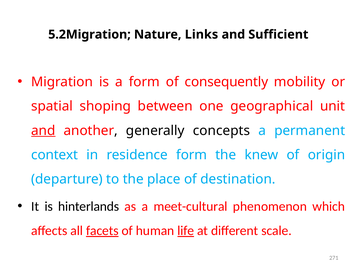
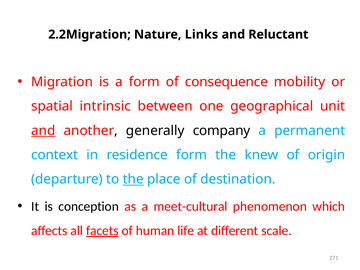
5.2Migration: 5.2Migration -> 2.2Migration
Sufficient: Sufficient -> Reluctant
consequently: consequently -> consequence
shoping: shoping -> intrinsic
concepts: concepts -> company
the at (133, 179) underline: none -> present
hinterlands: hinterlands -> conception
life underline: present -> none
